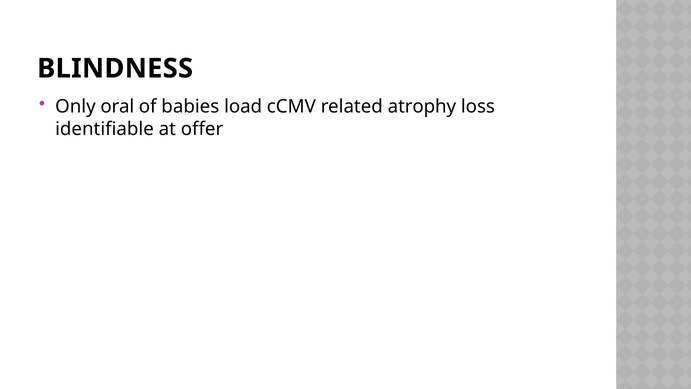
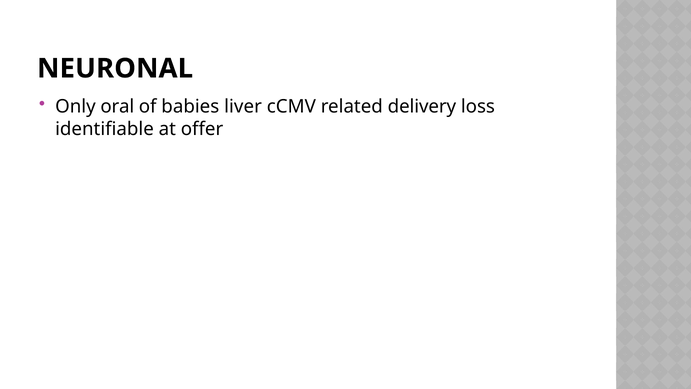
BLINDNESS: BLINDNESS -> NEURONAL
load: load -> liver
atrophy: atrophy -> delivery
